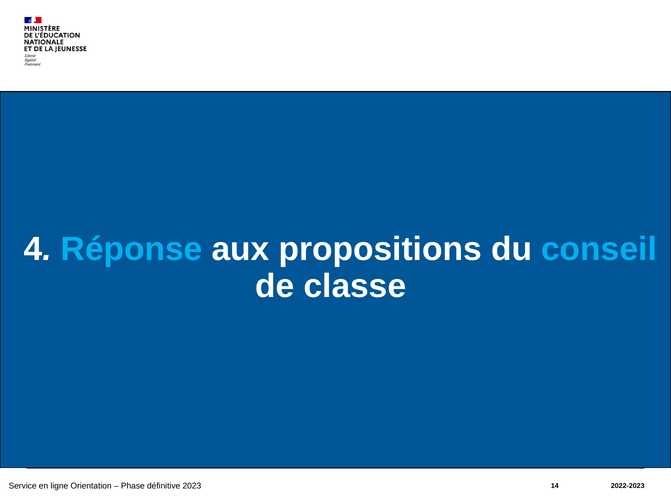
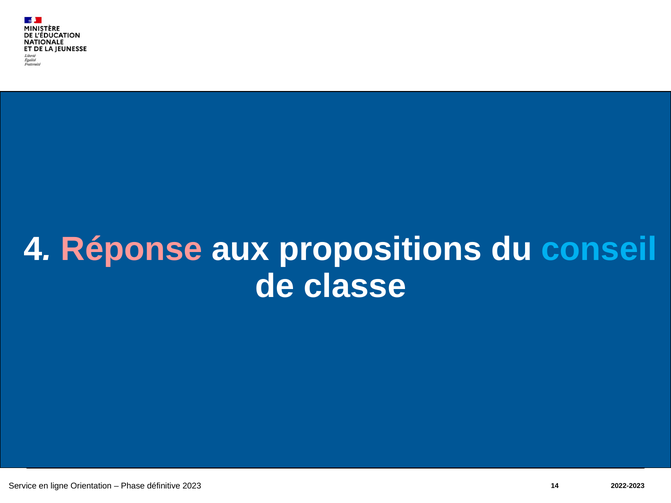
Réponse colour: light blue -> pink
